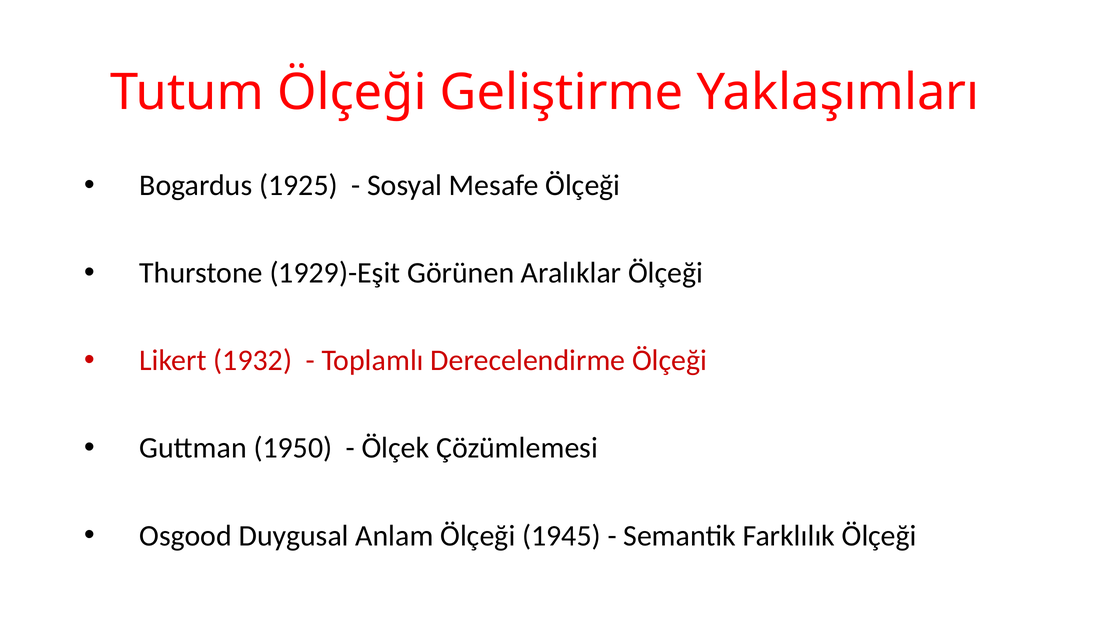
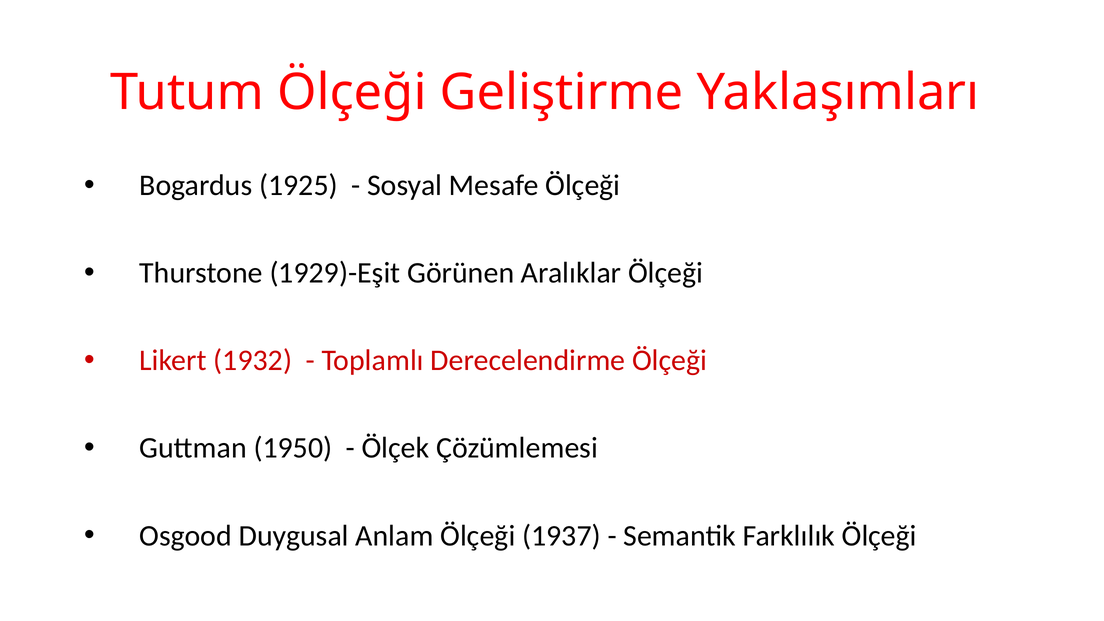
1945: 1945 -> 1937
